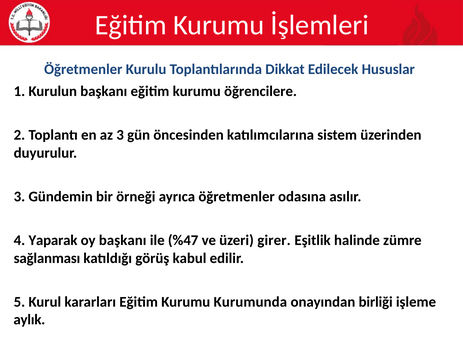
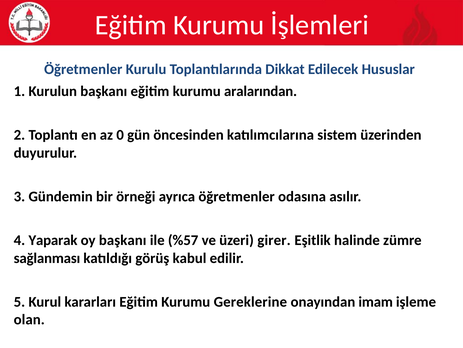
öğrencilere: öğrencilere -> aralarından
az 3: 3 -> 0
%47: %47 -> %57
Kurumunda: Kurumunda -> Gereklerine
birliği: birliği -> imam
aylık: aylık -> olan
